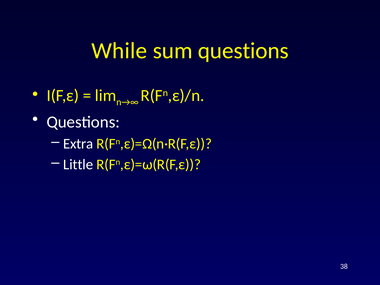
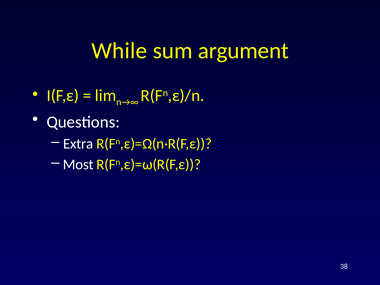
sum questions: questions -> argument
Little: Little -> Most
